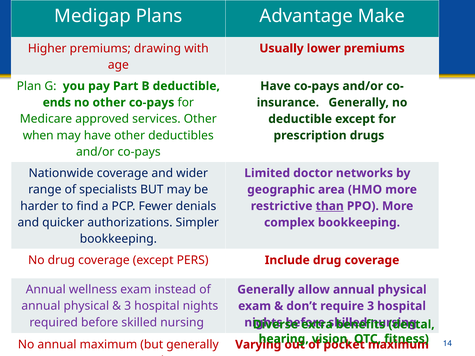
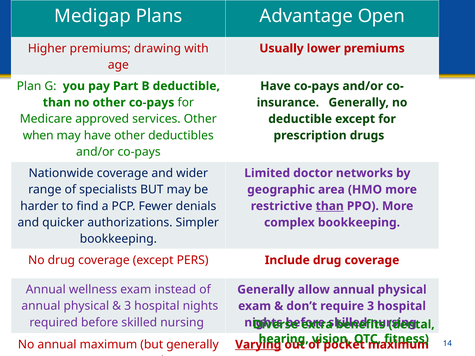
Make: Make -> Open
ends at (57, 103): ends -> than
Varying underline: none -> present
